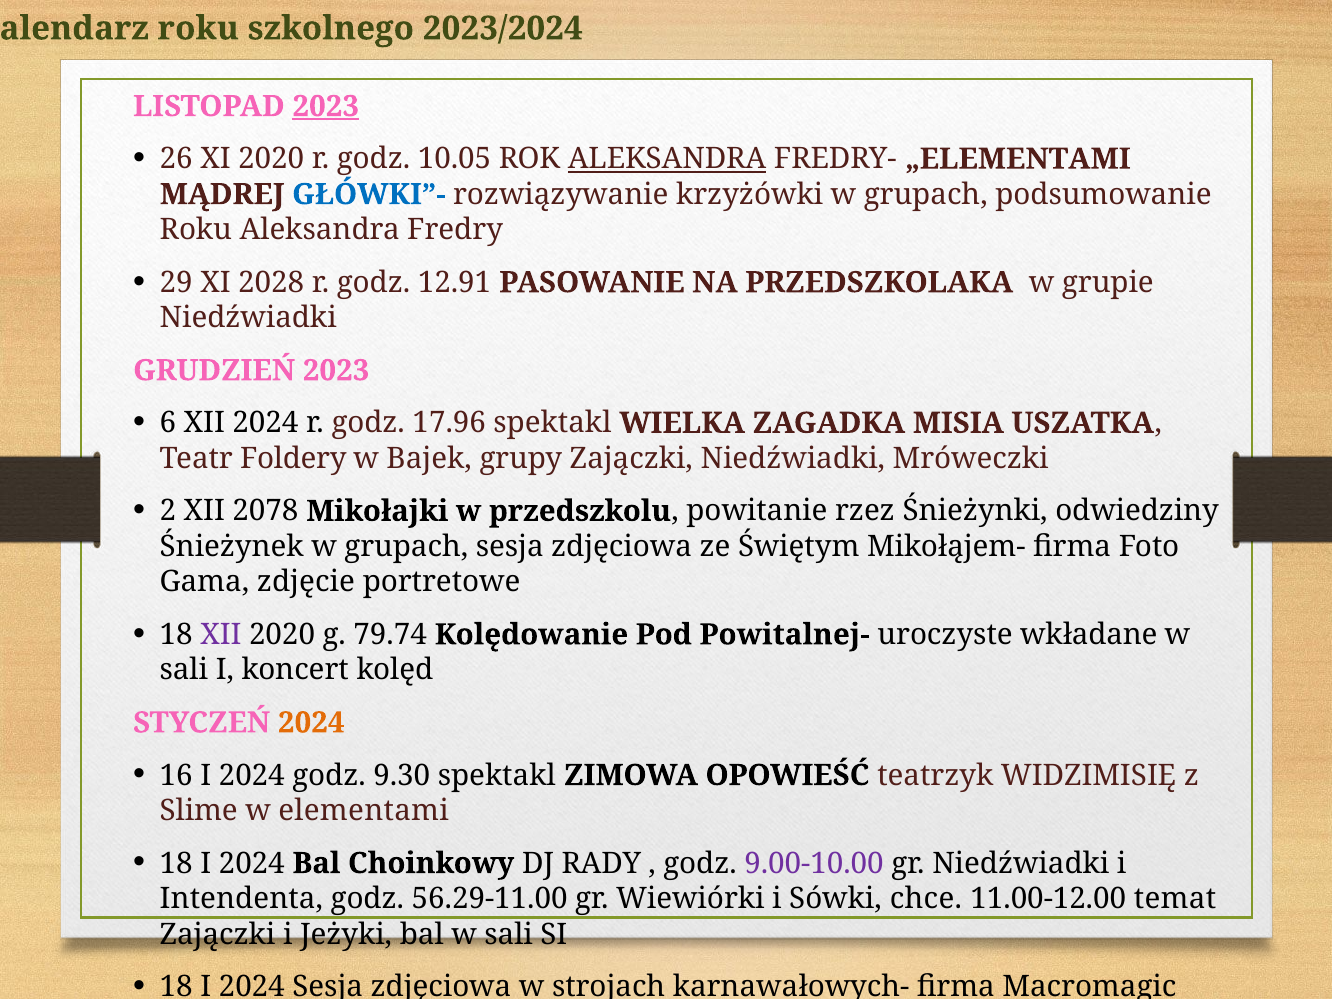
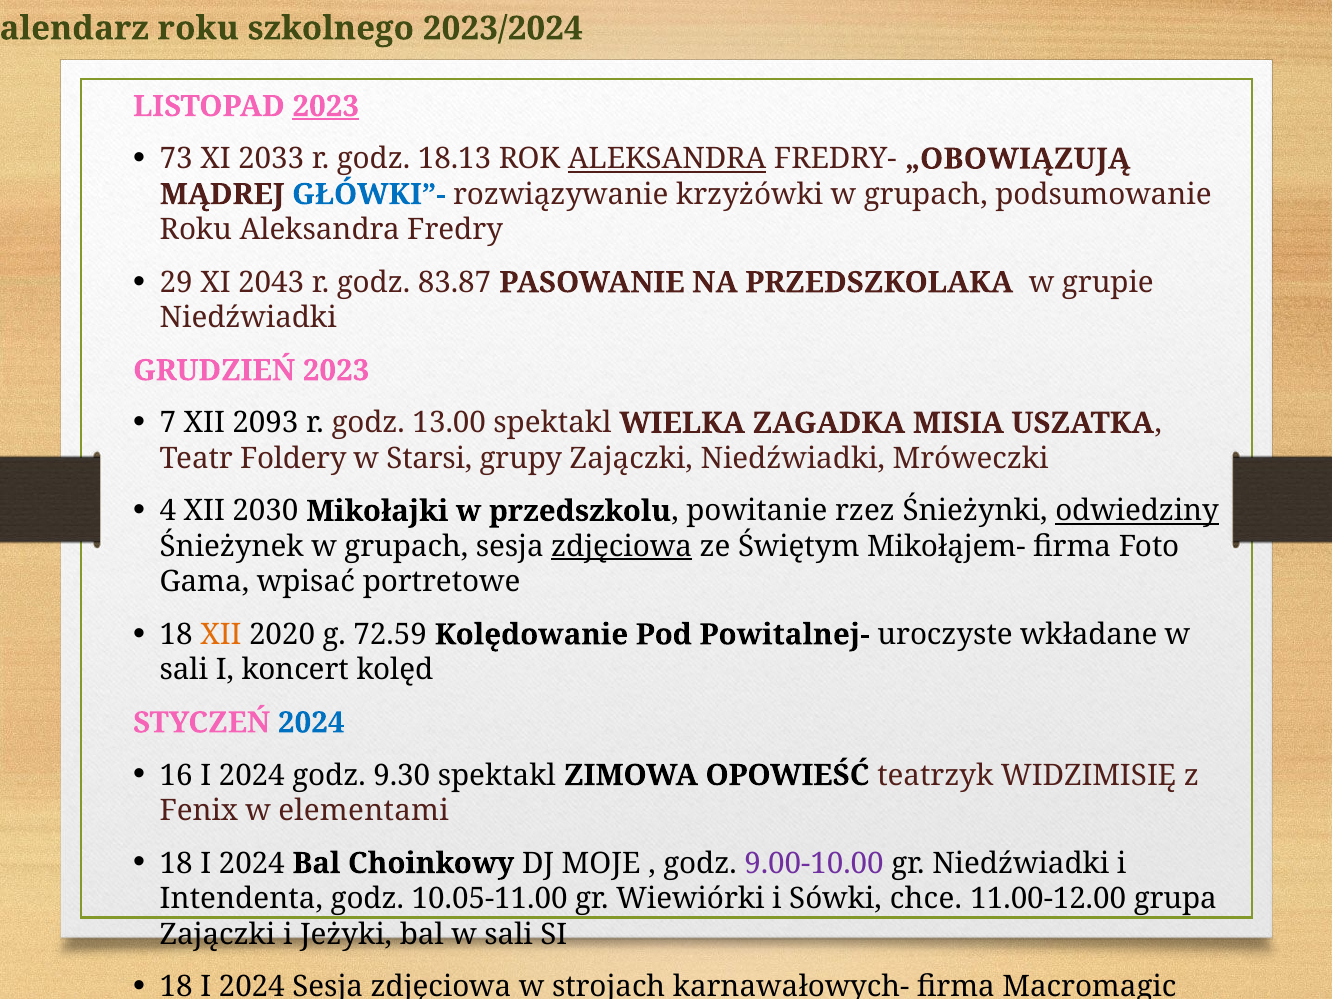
26: 26 -> 73
XI 2020: 2020 -> 2033
10.05: 10.05 -> 18.13
„ELEMENTAMI: „ELEMENTAMI -> „OBOWIĄZUJĄ
2028: 2028 -> 2043
12.91: 12.91 -> 83.87
6: 6 -> 7
XII 2024: 2024 -> 2093
17.96: 17.96 -> 13.00
Bajek: Bajek -> Starsi
2: 2 -> 4
2078: 2078 -> 2030
odwiedziny underline: none -> present
zdjęciowa at (622, 547) underline: none -> present
zdjęcie: zdjęcie -> wpisać
XII at (221, 635) colour: purple -> orange
79.74: 79.74 -> 72.59
2024 at (311, 723) colour: orange -> blue
Slime: Slime -> Fenix
RADY: RADY -> MOJE
56.29-11.00: 56.29-11.00 -> 10.05-11.00
temat: temat -> grupa
